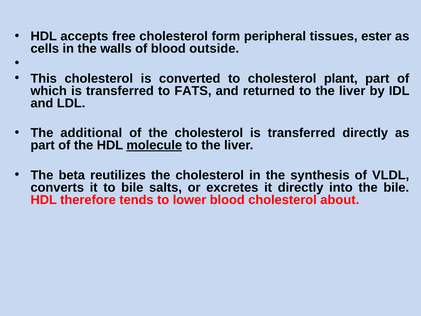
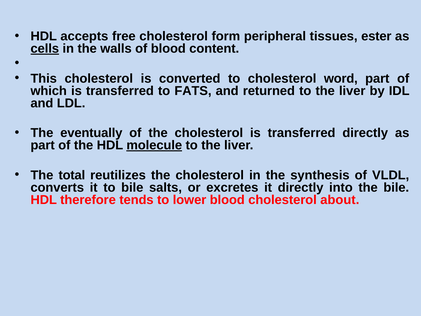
cells underline: none -> present
outside: outside -> content
plant: plant -> word
additional: additional -> eventually
beta: beta -> total
